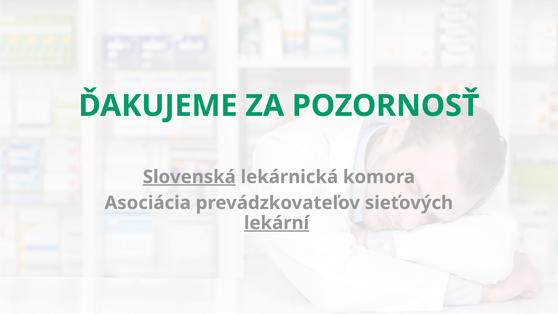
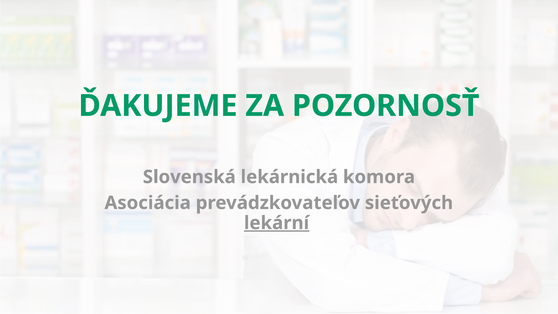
Slovenská underline: present -> none
